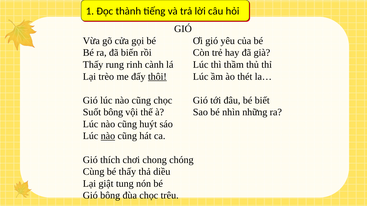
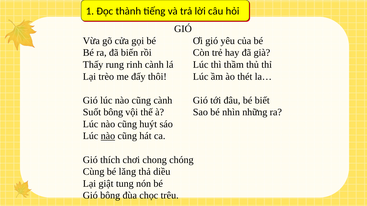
thôi underline: present -> none
cũng chọc: chọc -> cành
bé thấy: thấy -> lăng
